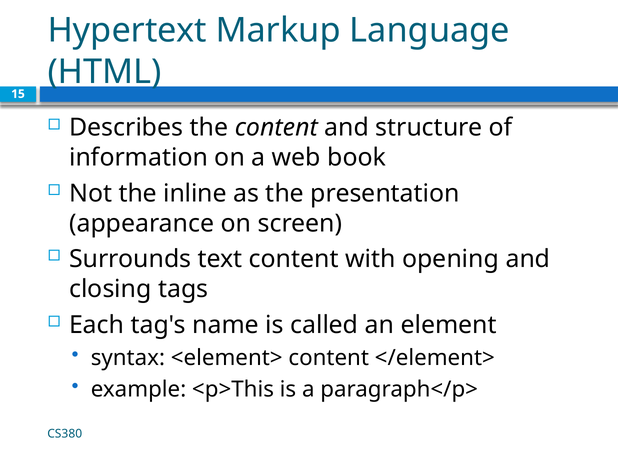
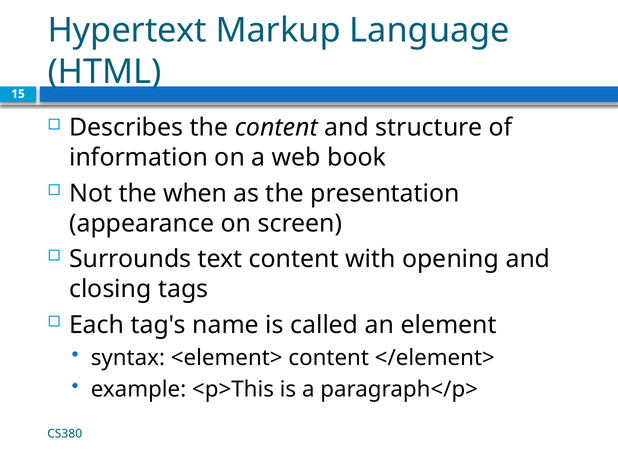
inline: inline -> when
